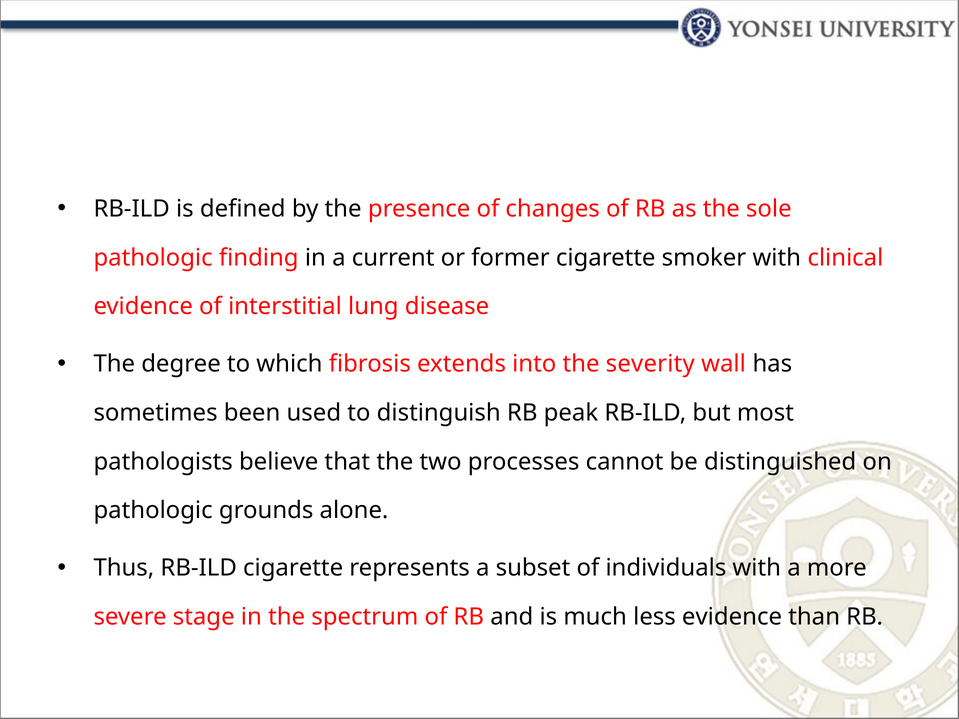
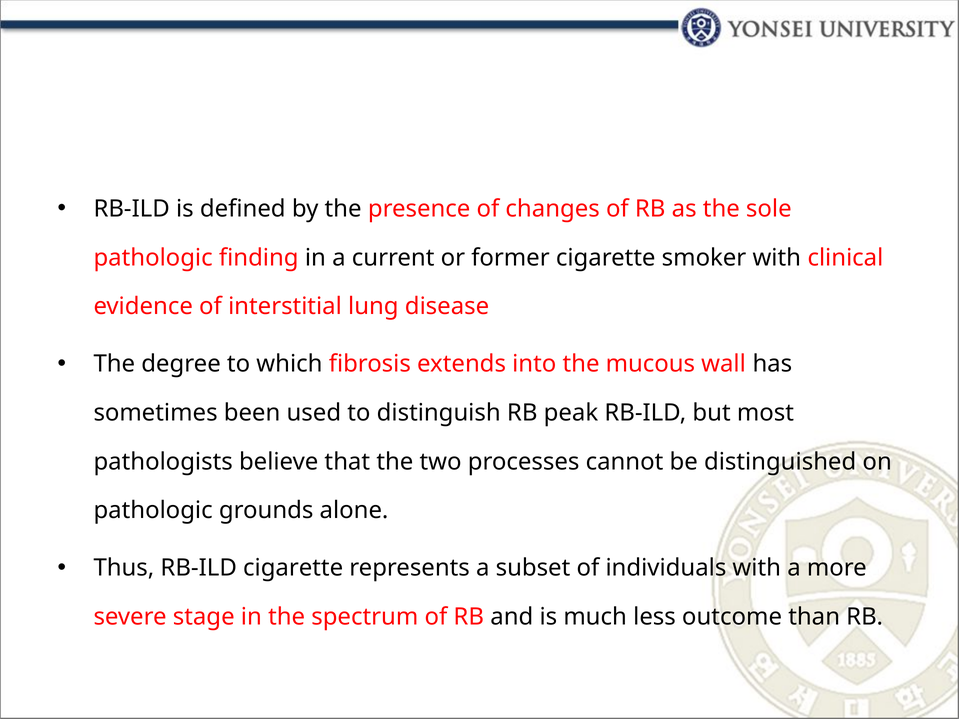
severity: severity -> mucous
less evidence: evidence -> outcome
